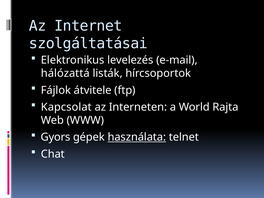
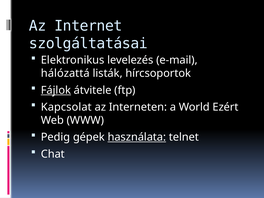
Fájlok underline: none -> present
Rajta: Rajta -> Ezért
Gyors: Gyors -> Pedig
